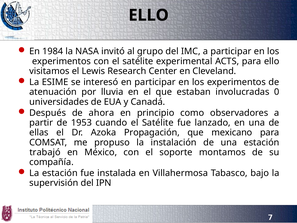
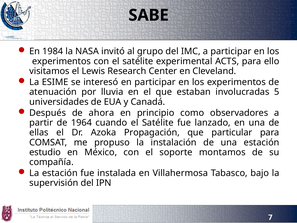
ELLO at (149, 15): ELLO -> SABE
0: 0 -> 5
1953: 1953 -> 1964
mexicano: mexicano -> particular
trabajó: trabajó -> estudio
